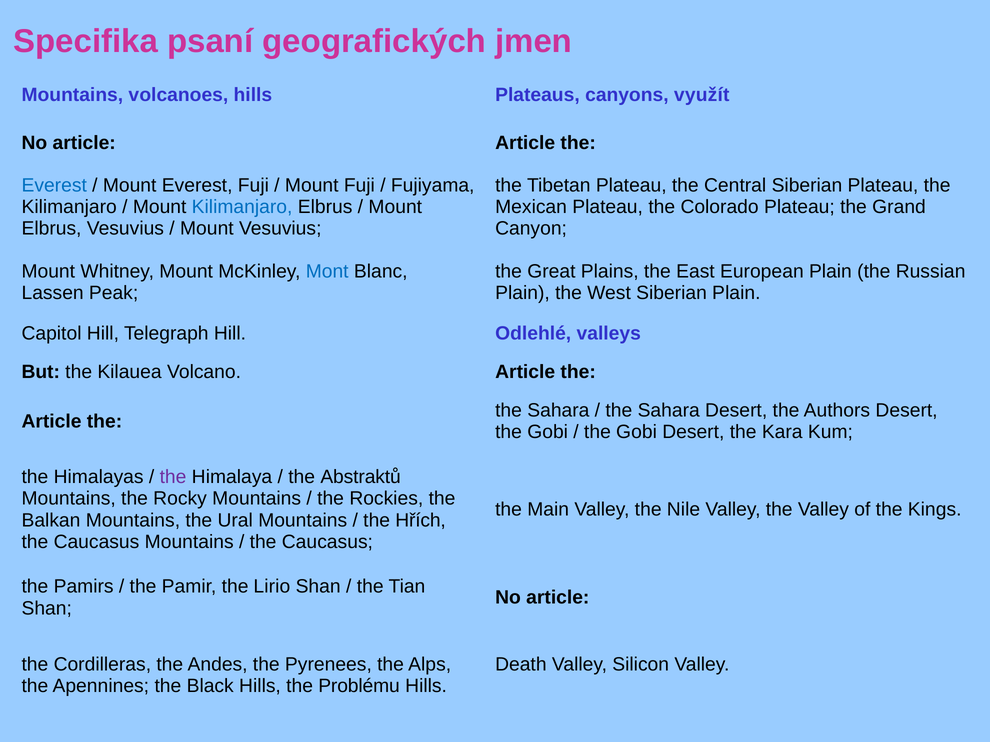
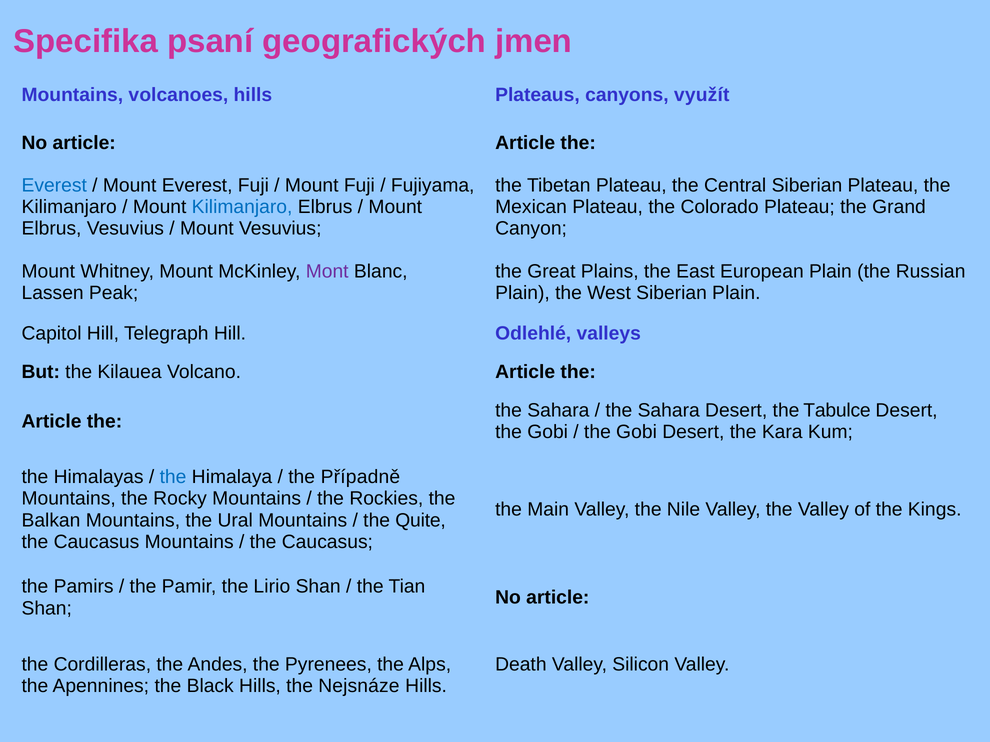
Mont colour: blue -> purple
Authors: Authors -> Tabulce
the at (173, 477) colour: purple -> blue
Abstraktů: Abstraktů -> Případně
Hřích: Hřích -> Quite
Problému: Problému -> Nejsnáze
